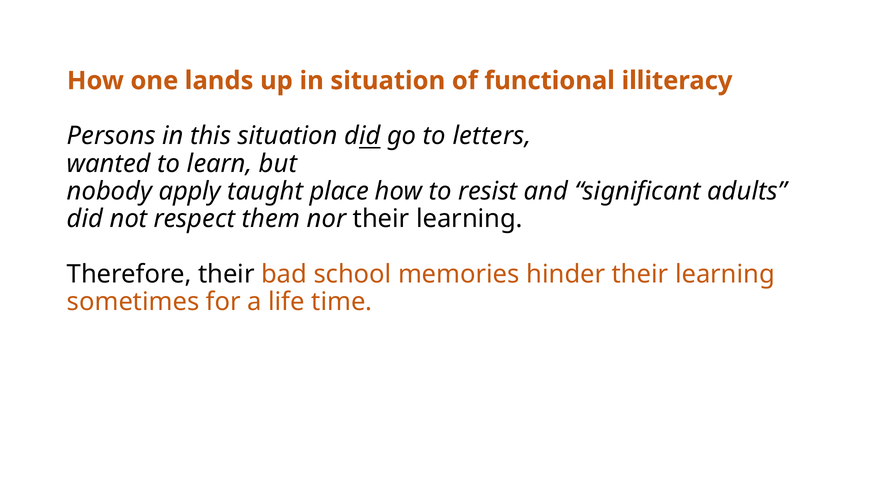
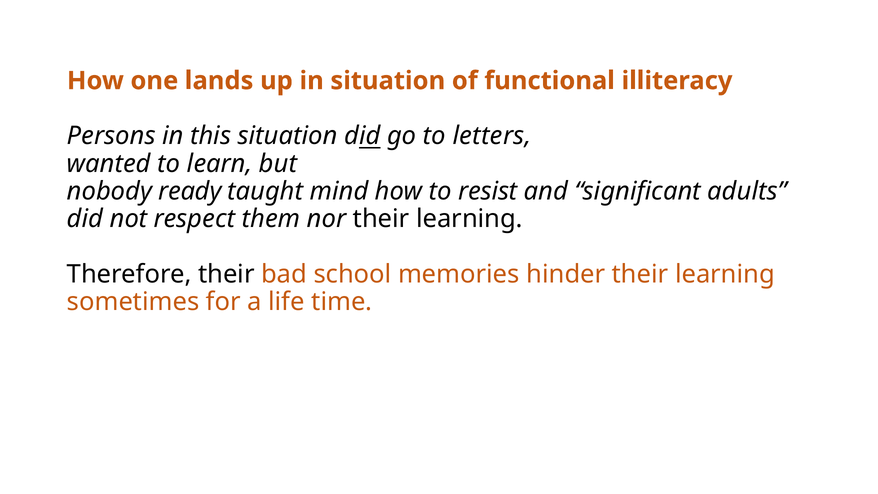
apply: apply -> ready
place: place -> mind
